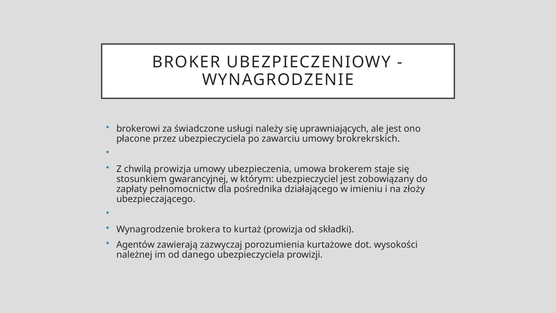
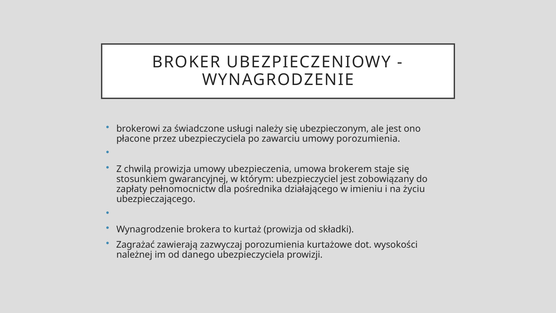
uprawniających: uprawniających -> ubezpieczonym
umowy brokrekrskich: brokrekrskich -> porozumienia
złoży: złoży -> życiu
Agentów: Agentów -> Zagrażać
